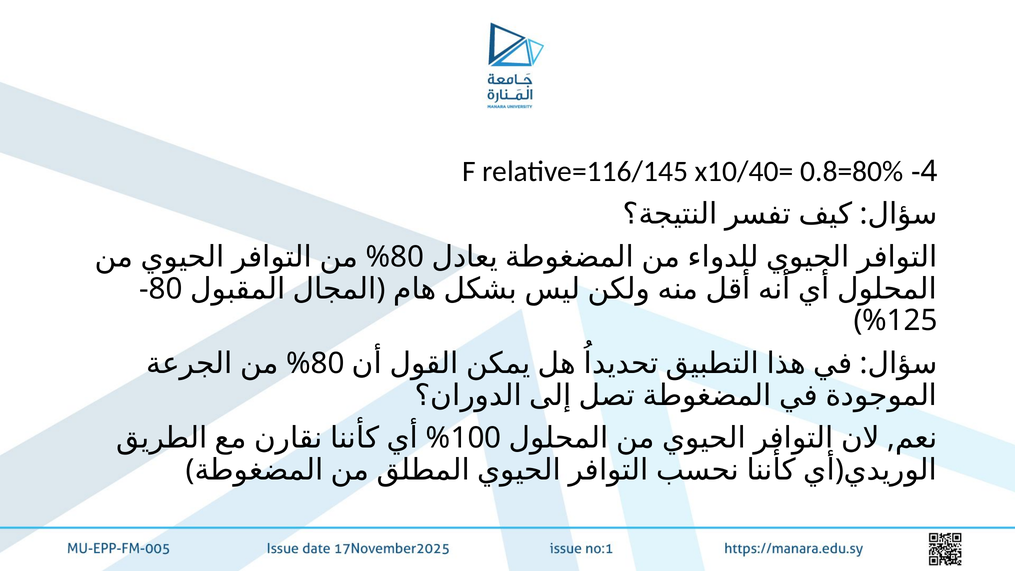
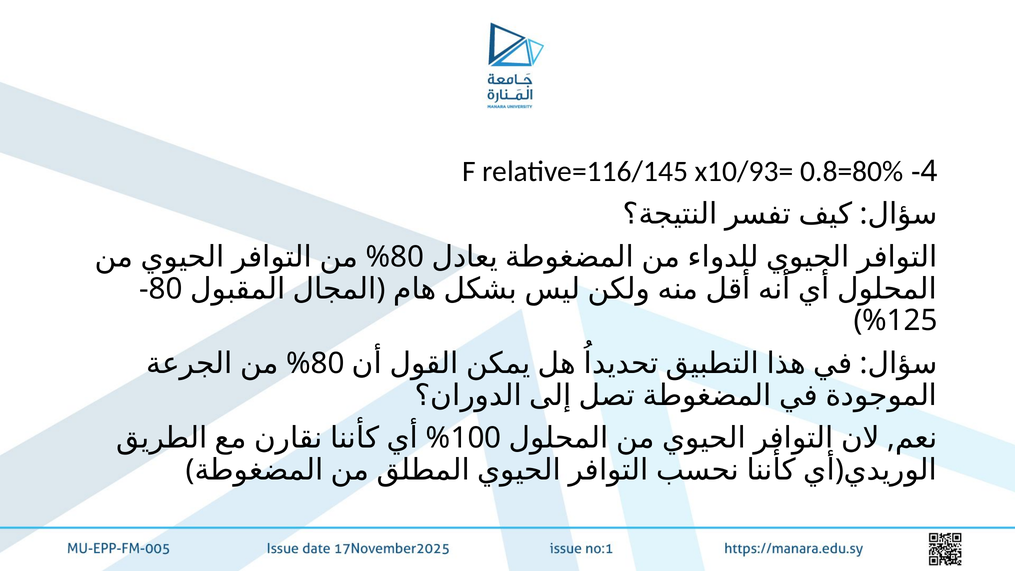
x10/40=: x10/40= -> x10/93=
